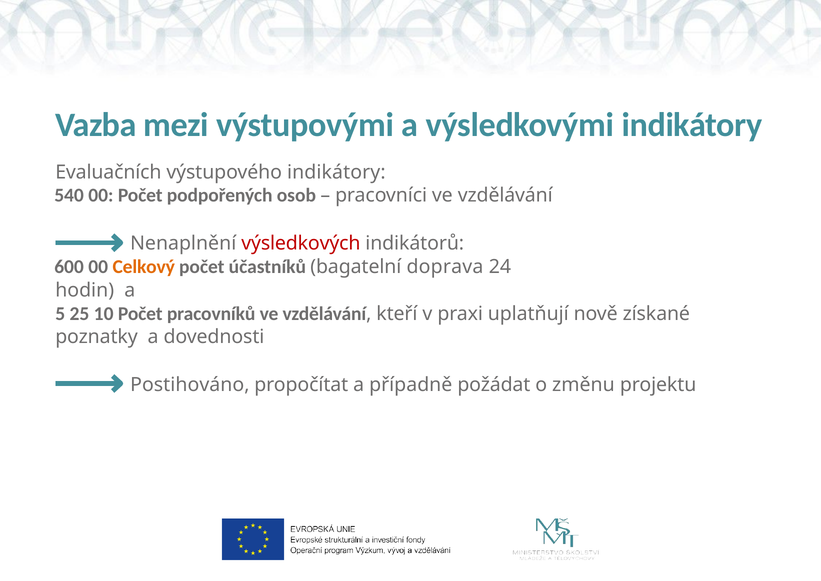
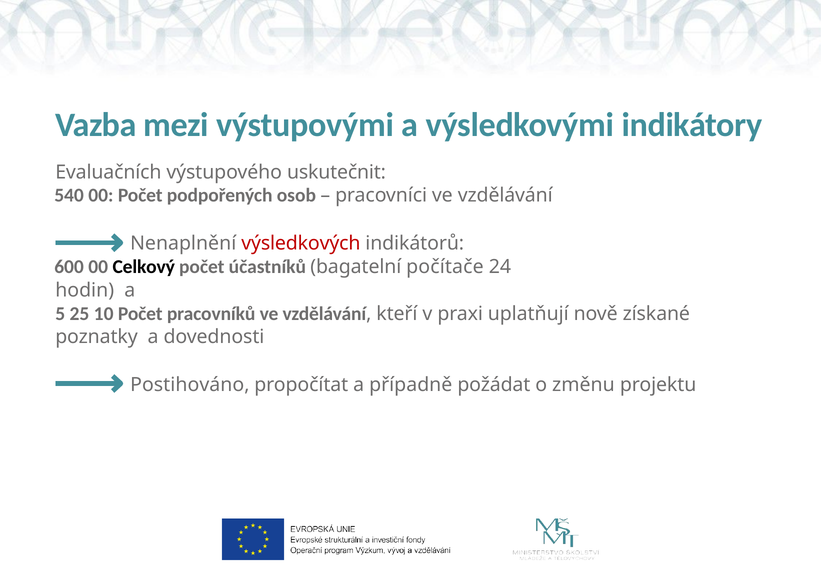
výstupového indikátory: indikátory -> uskutečnit
Celkový colour: orange -> black
doprava: doprava -> počítače
